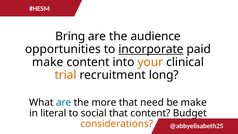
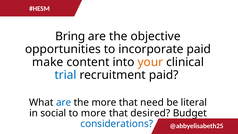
audience: audience -> objective
incorporate underline: present -> none
trial colour: orange -> blue
recruitment long: long -> paid
be make: make -> literal
literal: literal -> social
to social: social -> more
that content: content -> desired
considerations colour: orange -> blue
